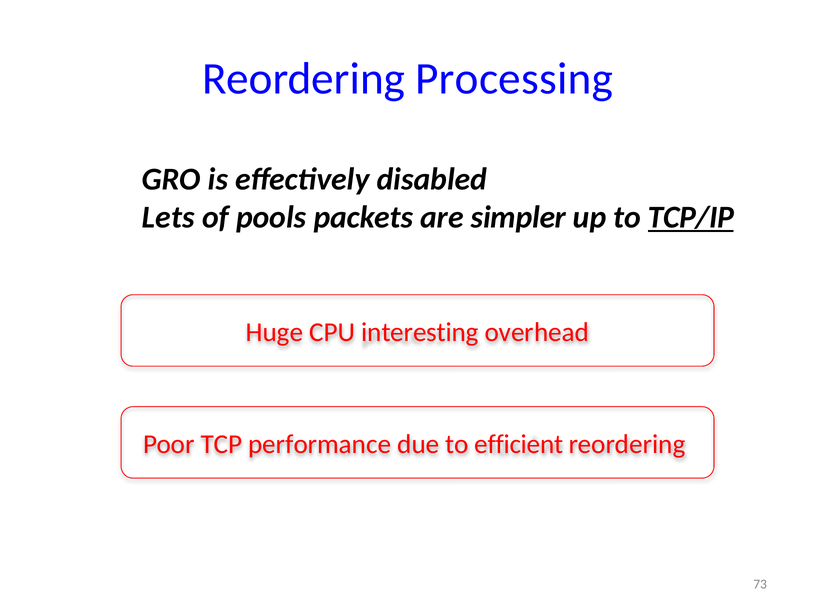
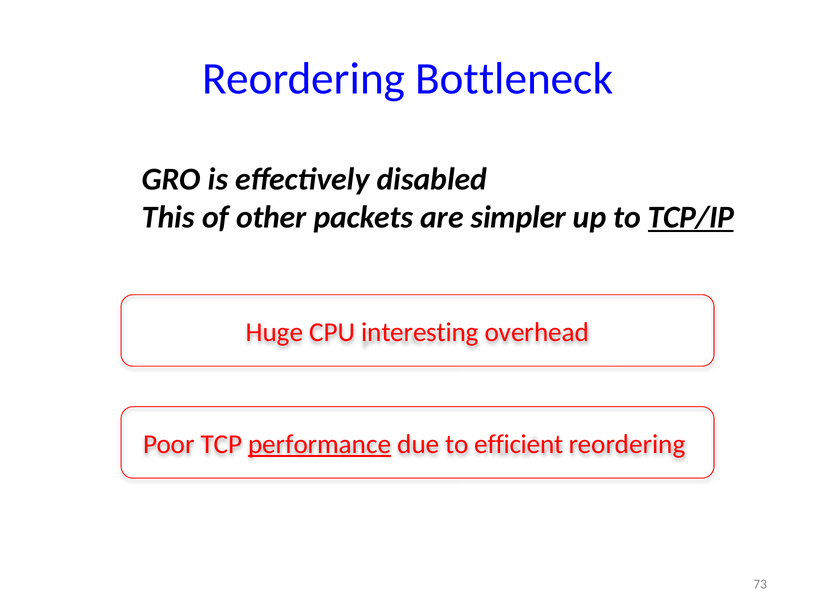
Processing: Processing -> Bottleneck
Lets: Lets -> This
pools: pools -> other
performance underline: none -> present
